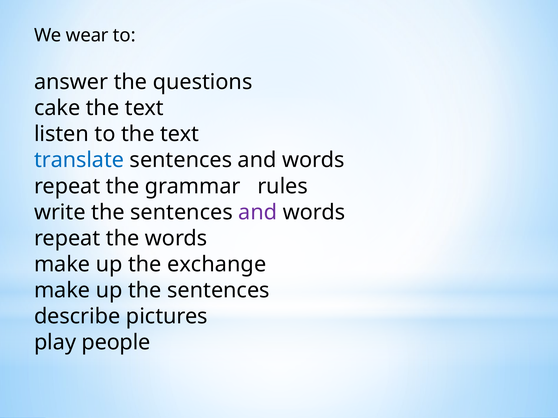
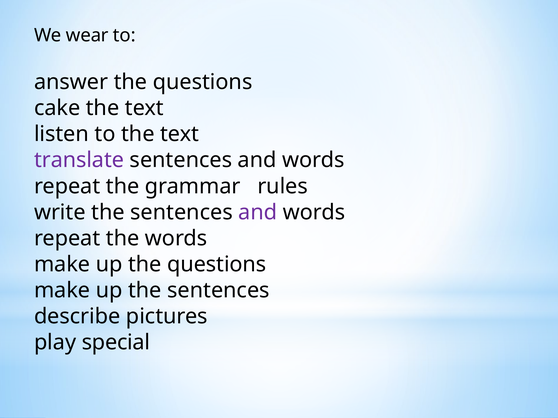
translate colour: blue -> purple
up the exchange: exchange -> questions
people: people -> special
